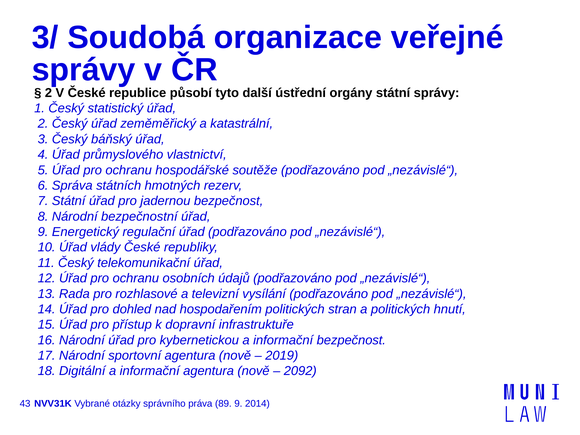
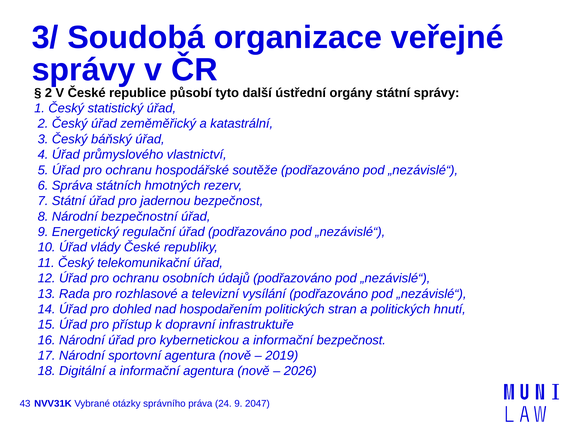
2092: 2092 -> 2026
89: 89 -> 24
2014: 2014 -> 2047
